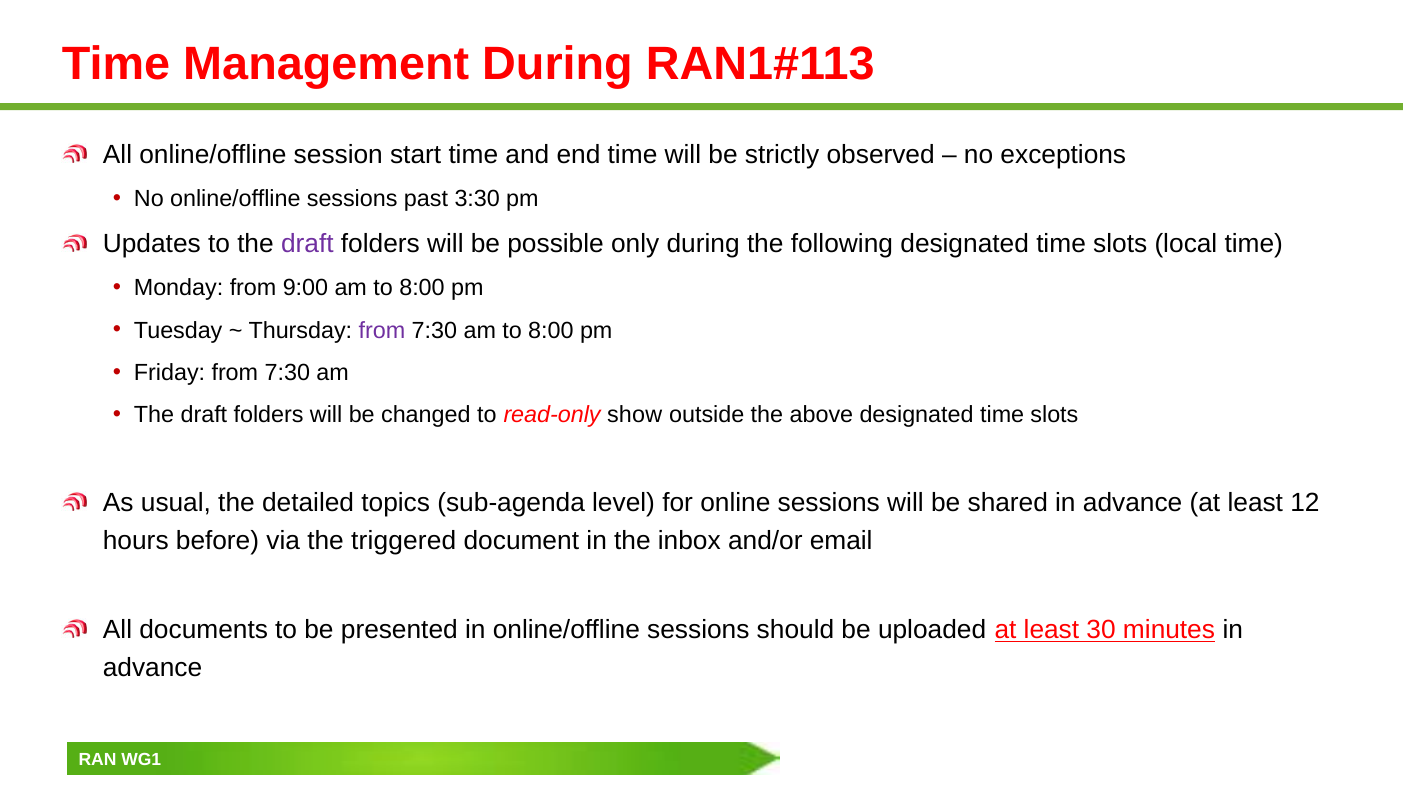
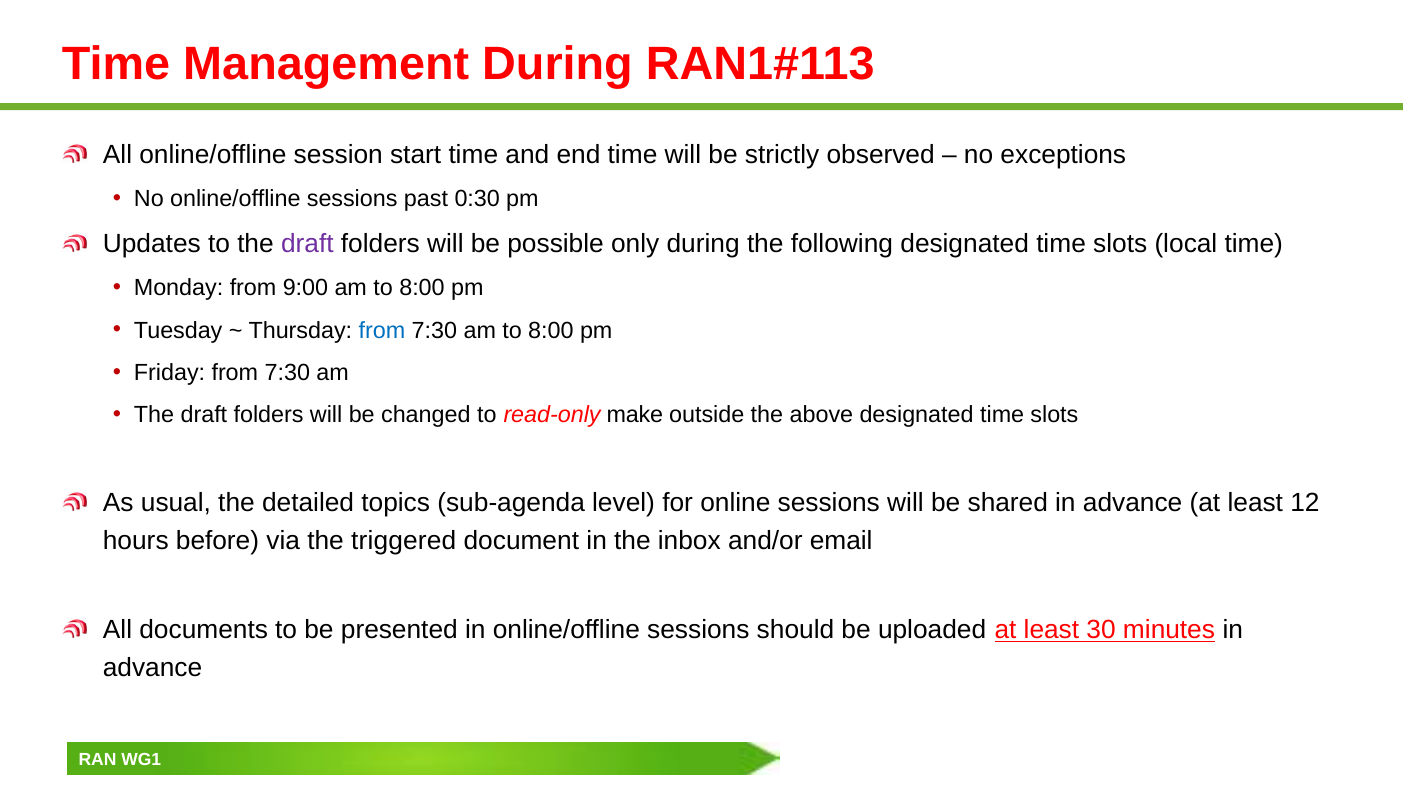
3:30: 3:30 -> 0:30
from at (382, 331) colour: purple -> blue
show: show -> make
